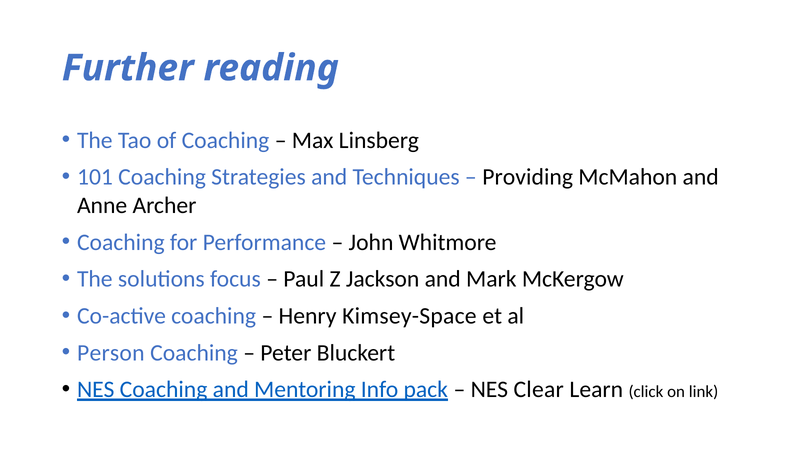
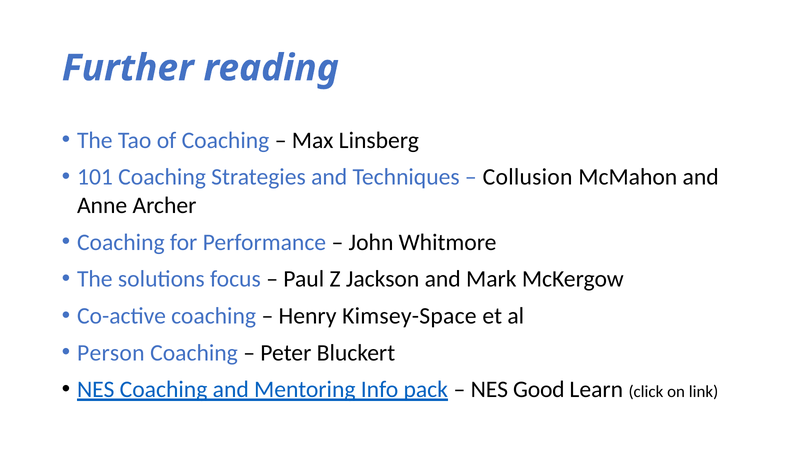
Providing: Providing -> Collusion
Clear: Clear -> Good
